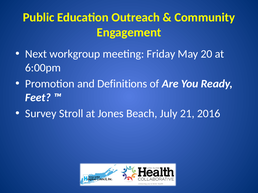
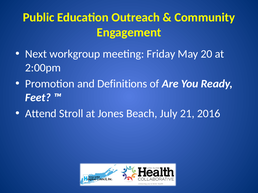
6:00pm: 6:00pm -> 2:00pm
Survey: Survey -> Attend
